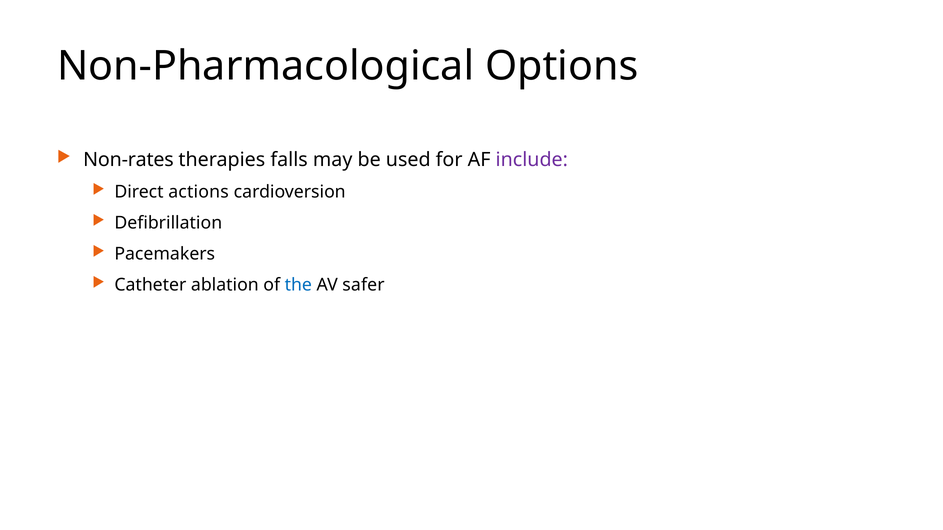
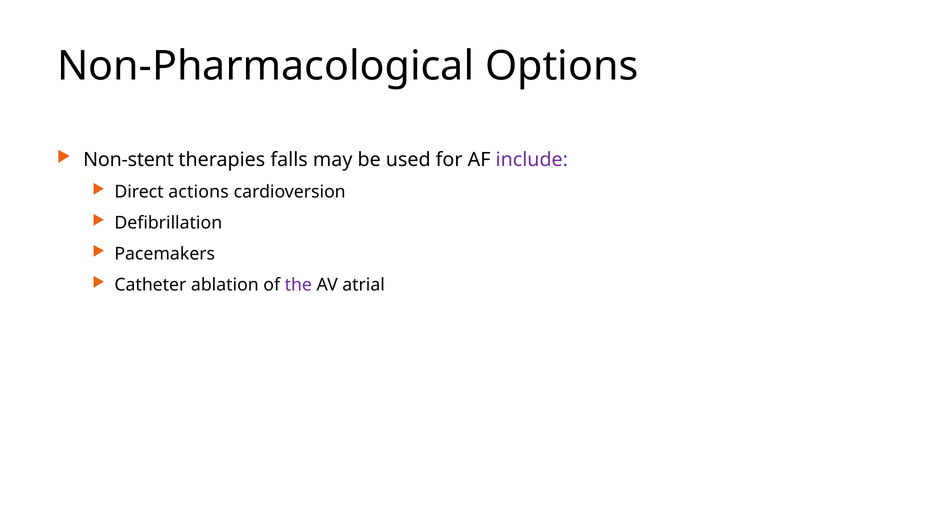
Non-rates: Non-rates -> Non-stent
the colour: blue -> purple
safer: safer -> atrial
